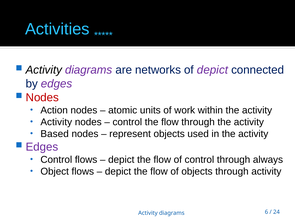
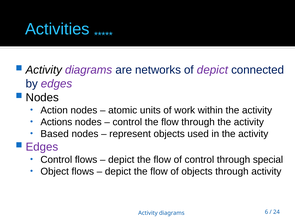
Nodes at (42, 97) colour: red -> black
Activity at (56, 122): Activity -> Actions
always: always -> special
